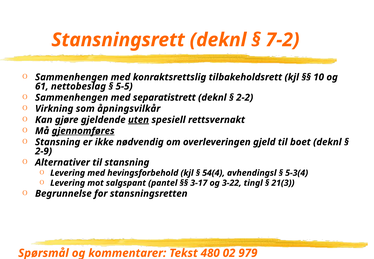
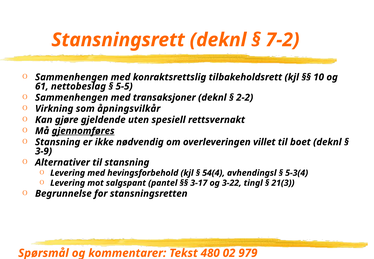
separatistrett: separatistrett -> transaksjoner
uten underline: present -> none
gjeld: gjeld -> villet
2-9: 2-9 -> 3-9
